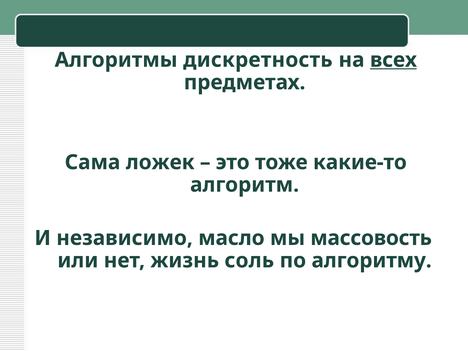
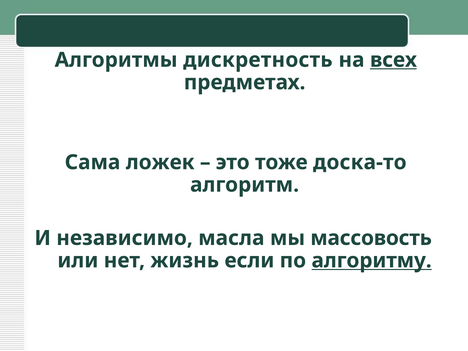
какие-то: какие-то -> доска-то
масло: масло -> масла
соль: соль -> если
алгоритму underline: none -> present
